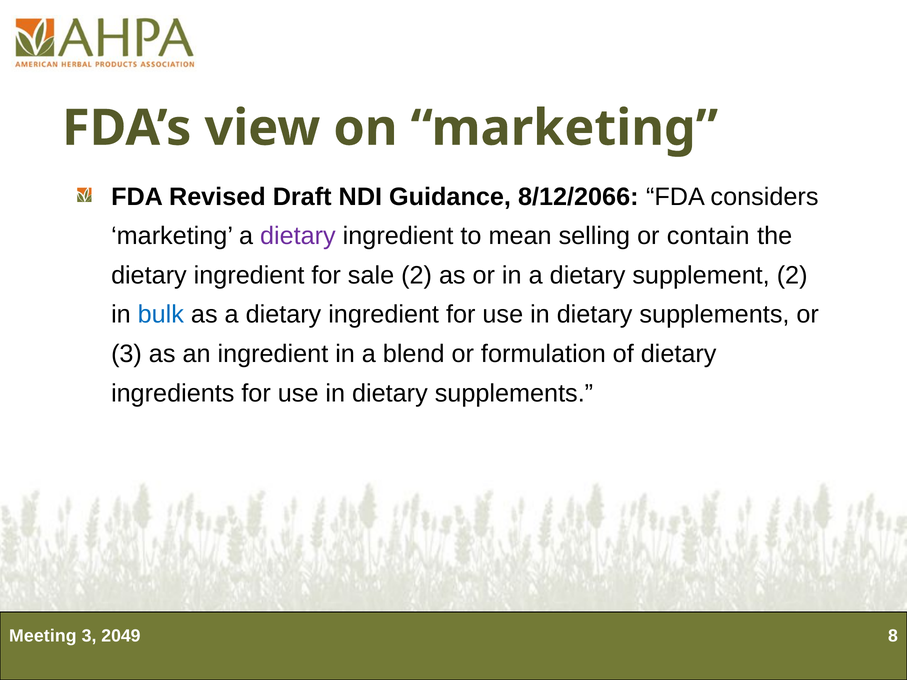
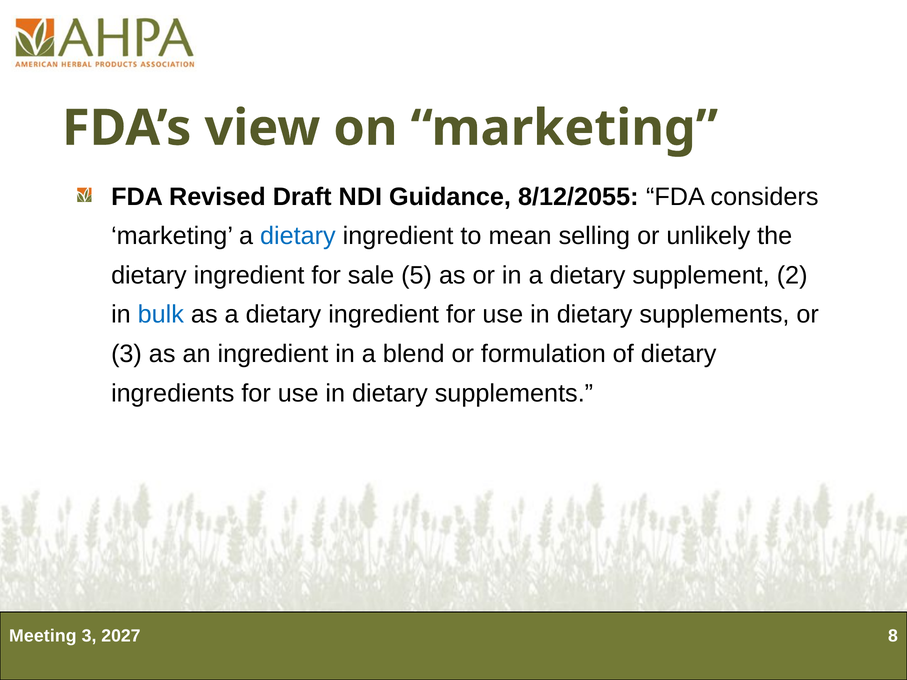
8/12/2066: 8/12/2066 -> 8/12/2055
dietary at (298, 236) colour: purple -> blue
contain: contain -> unlikely
sale 2: 2 -> 5
2049: 2049 -> 2027
